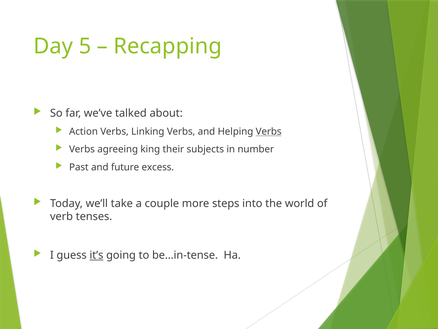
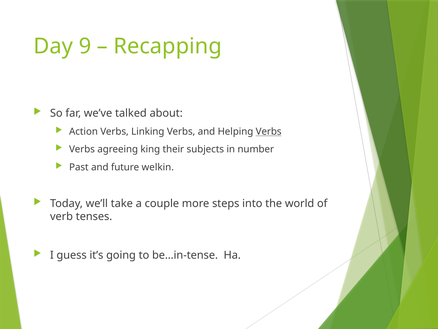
5: 5 -> 9
excess: excess -> welkin
it’s underline: present -> none
